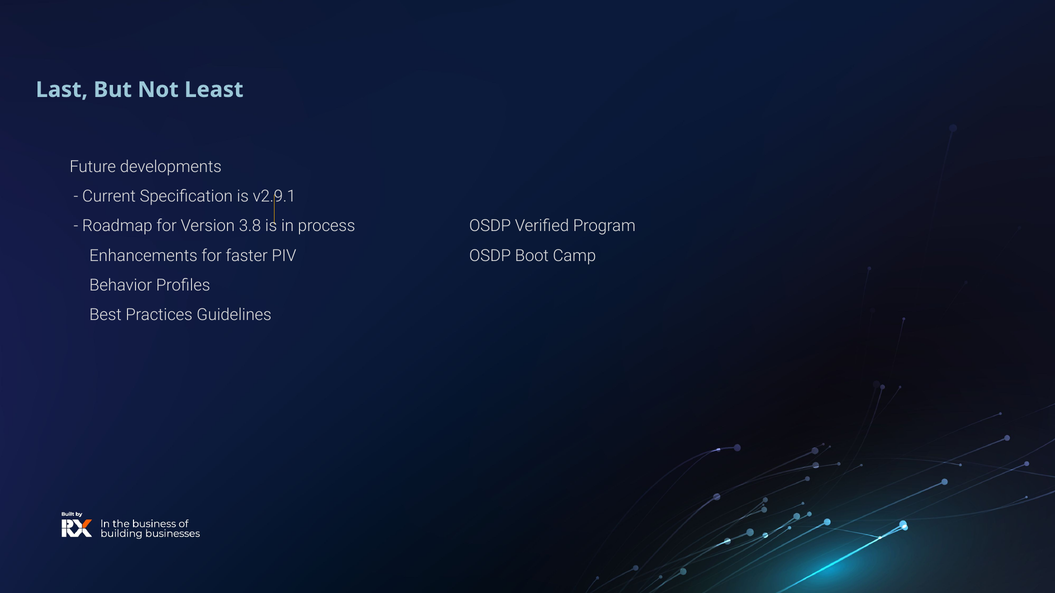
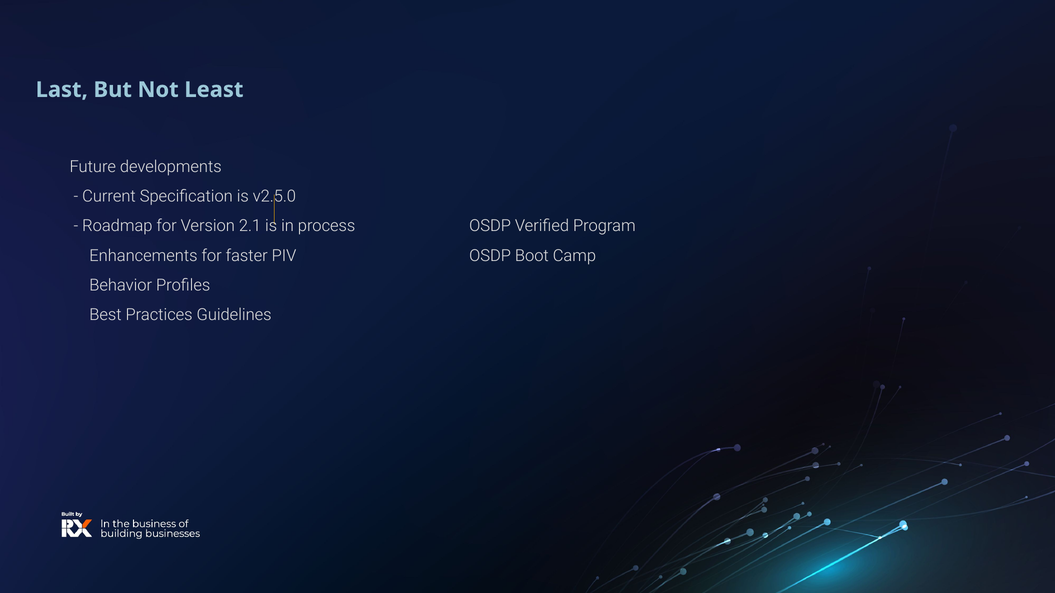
v2.9.1: v2.9.1 -> v2.5.0
3.8: 3.8 -> 2.1
